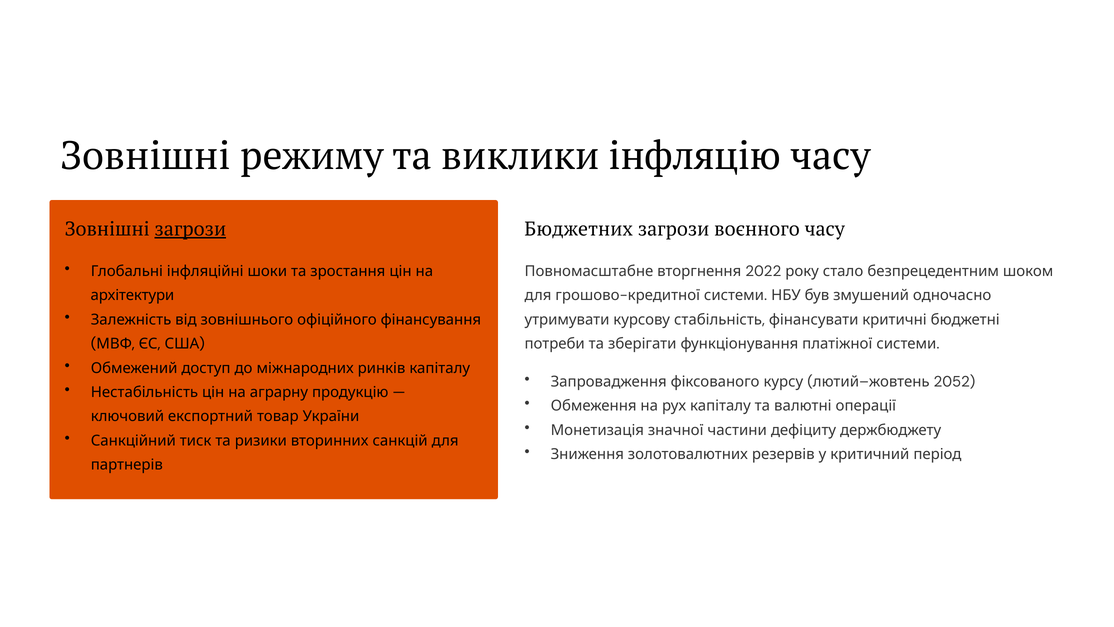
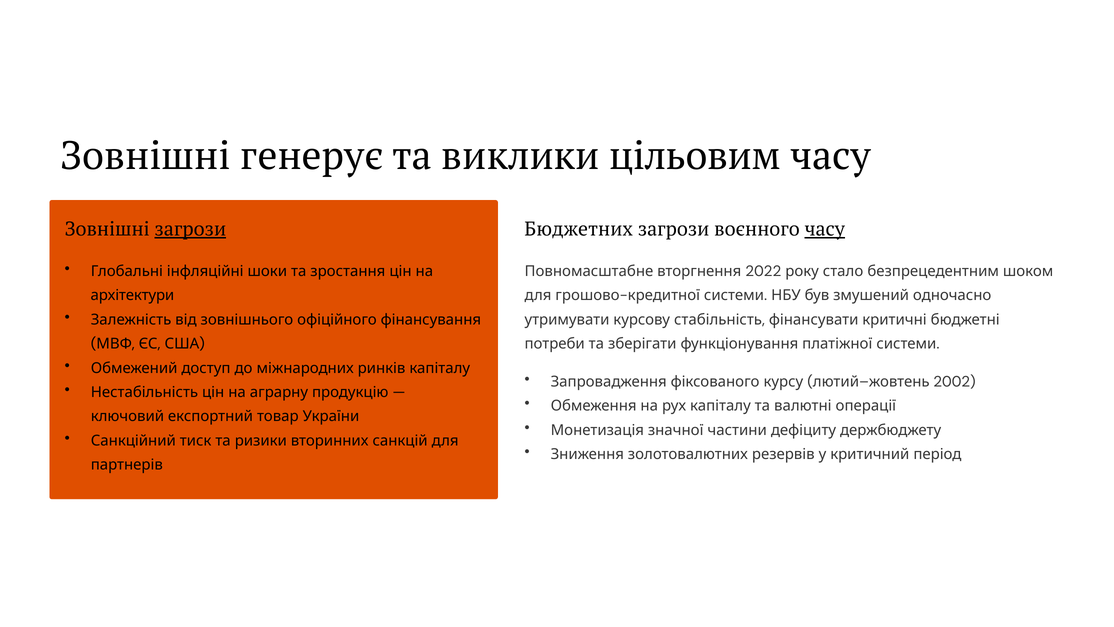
режиму: режиму -> генерує
інфляцію: інфляцію -> цільовим
часу at (825, 229) underline: none -> present
2052: 2052 -> 2002
